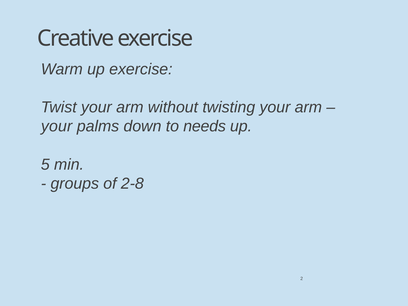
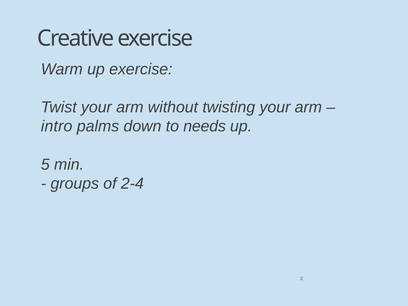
your at (57, 126): your -> intro
2-8: 2-8 -> 2-4
